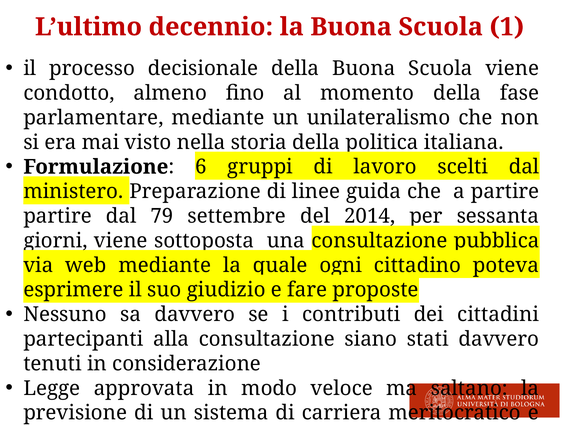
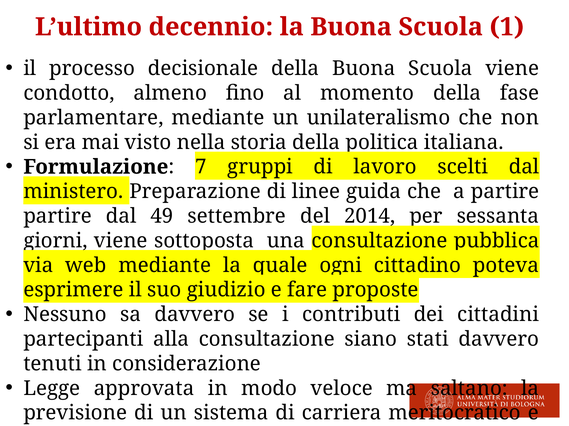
6: 6 -> 7
79: 79 -> 49
